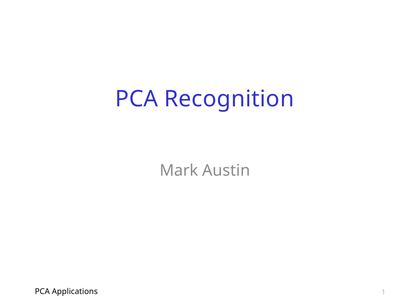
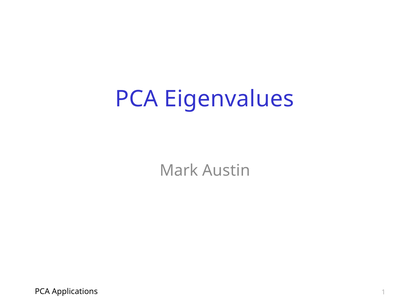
Recognition: Recognition -> Eigenvalues
